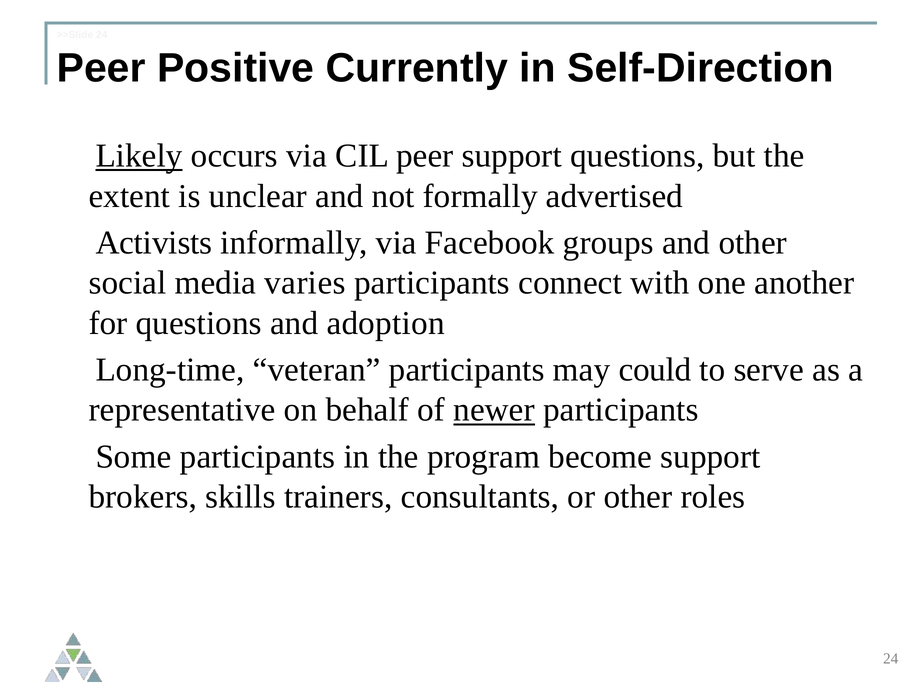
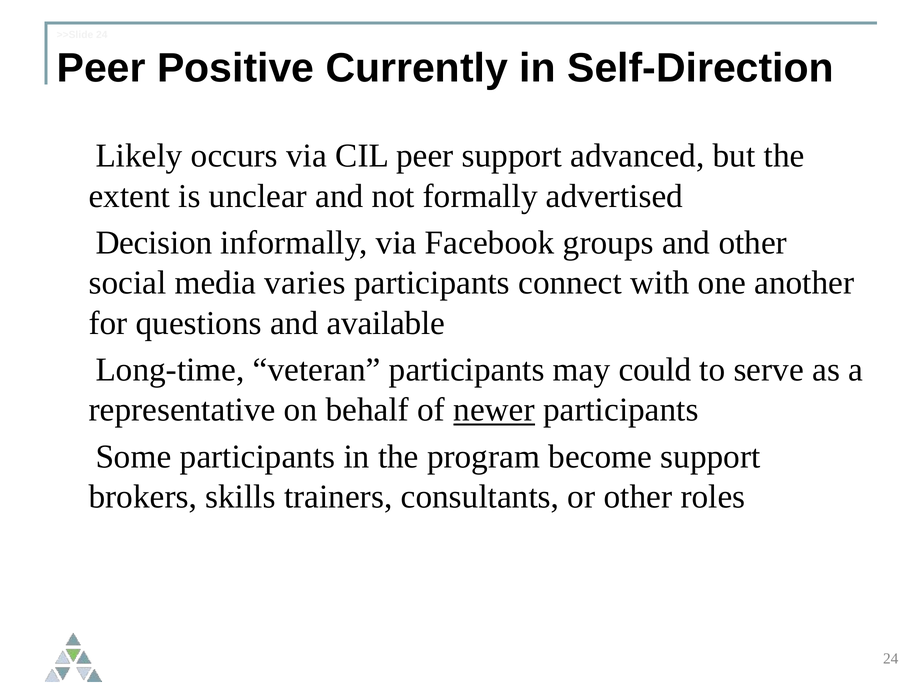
Likely underline: present -> none
support questions: questions -> advanced
Activists: Activists -> Decision
adoption: adoption -> available
